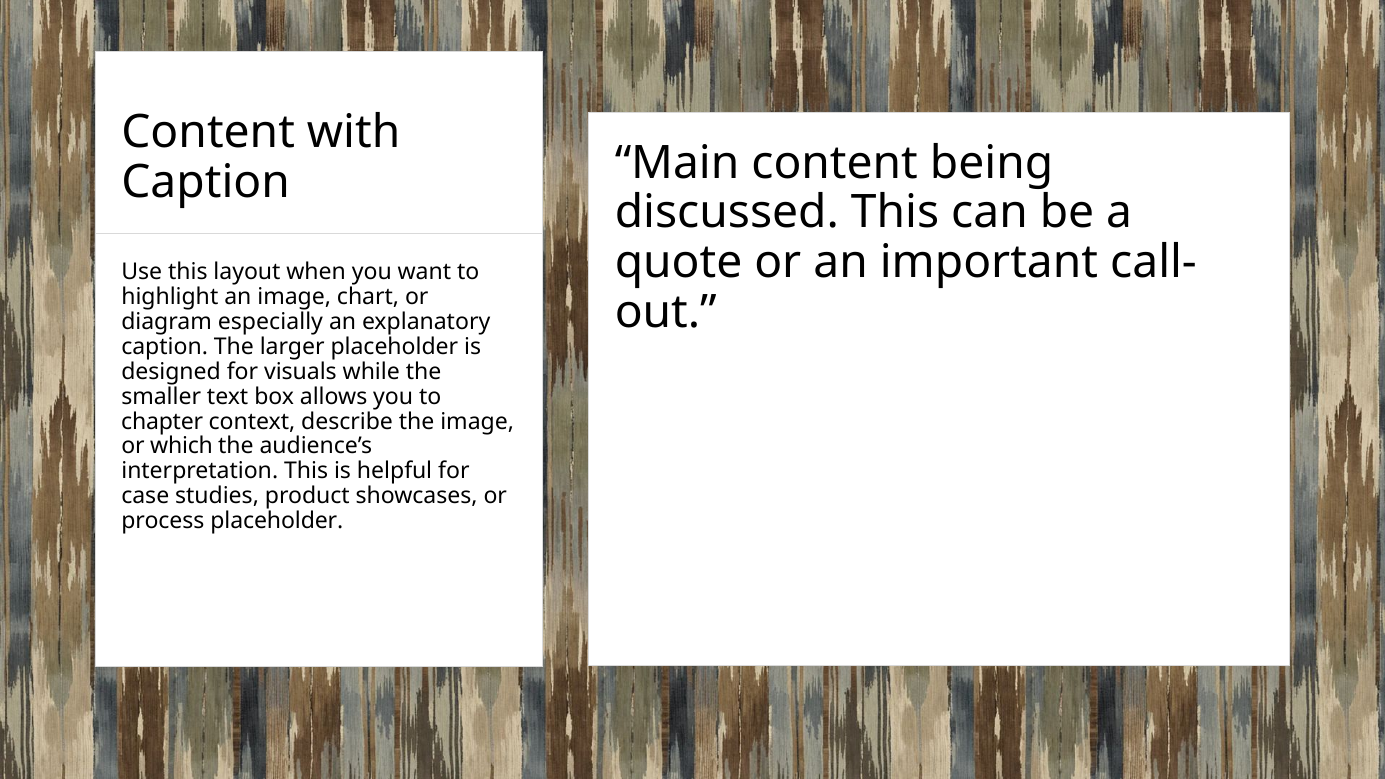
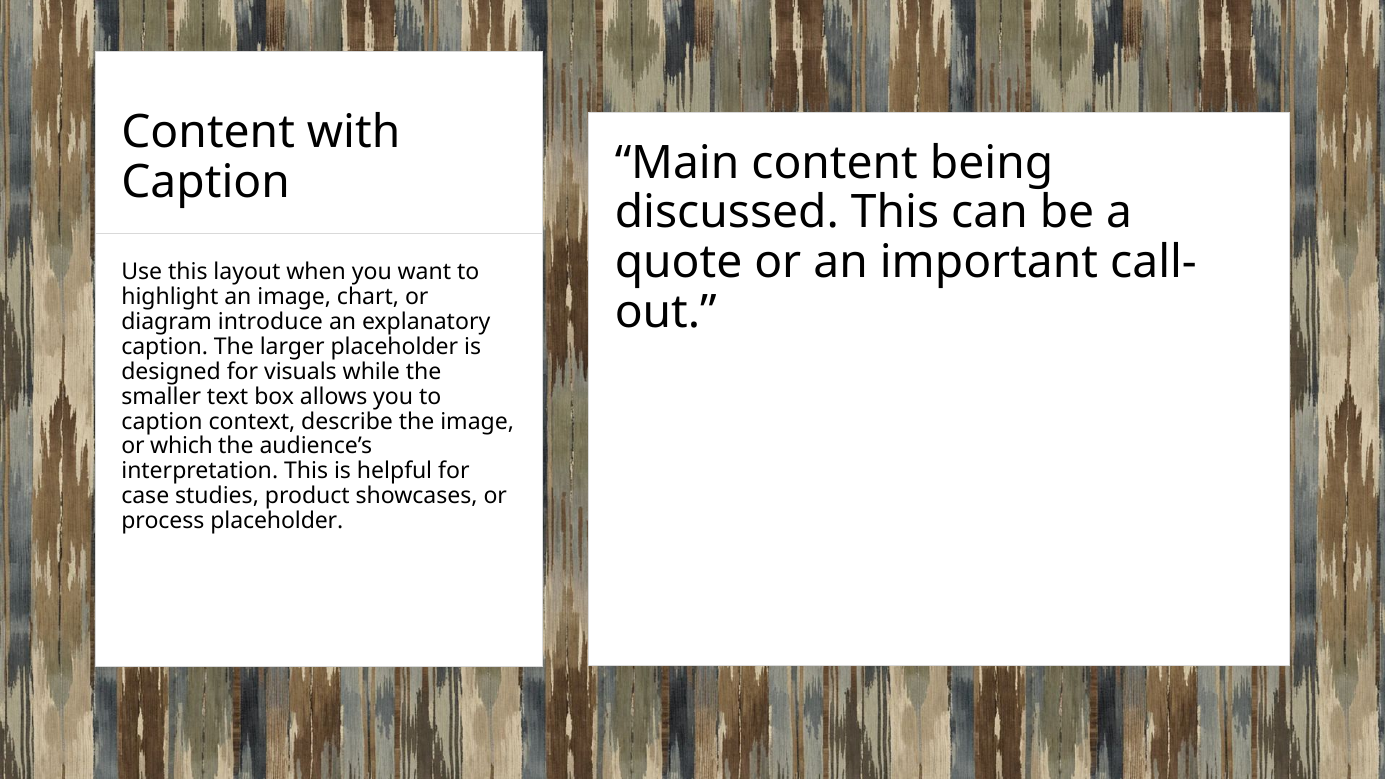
especially: especially -> introduce
chapter at (162, 421): chapter -> caption
